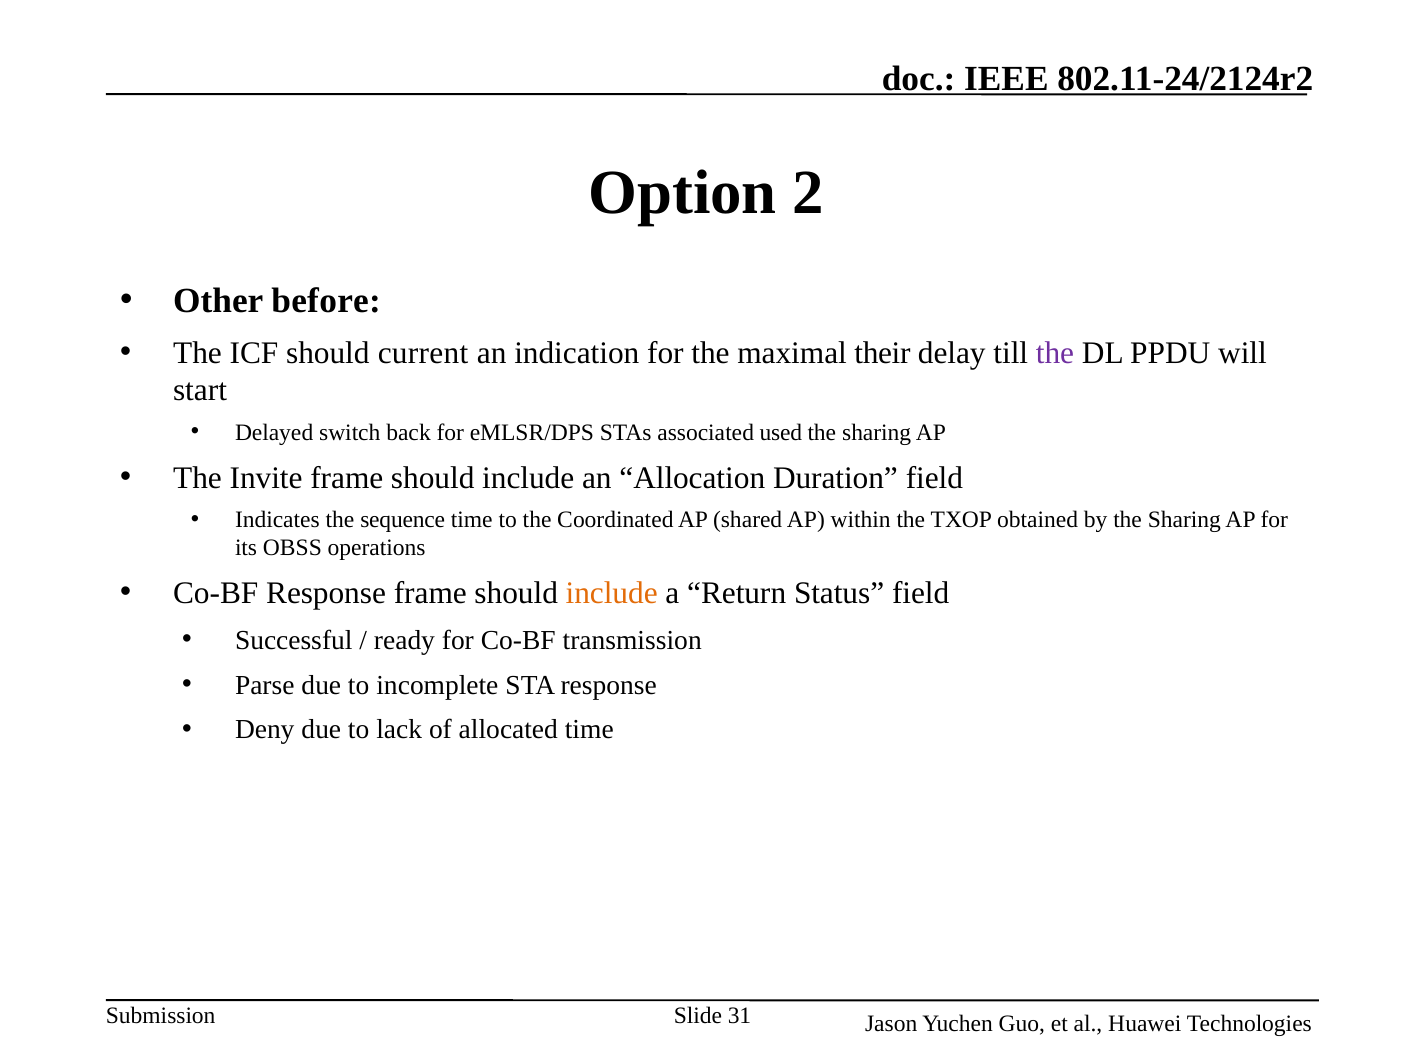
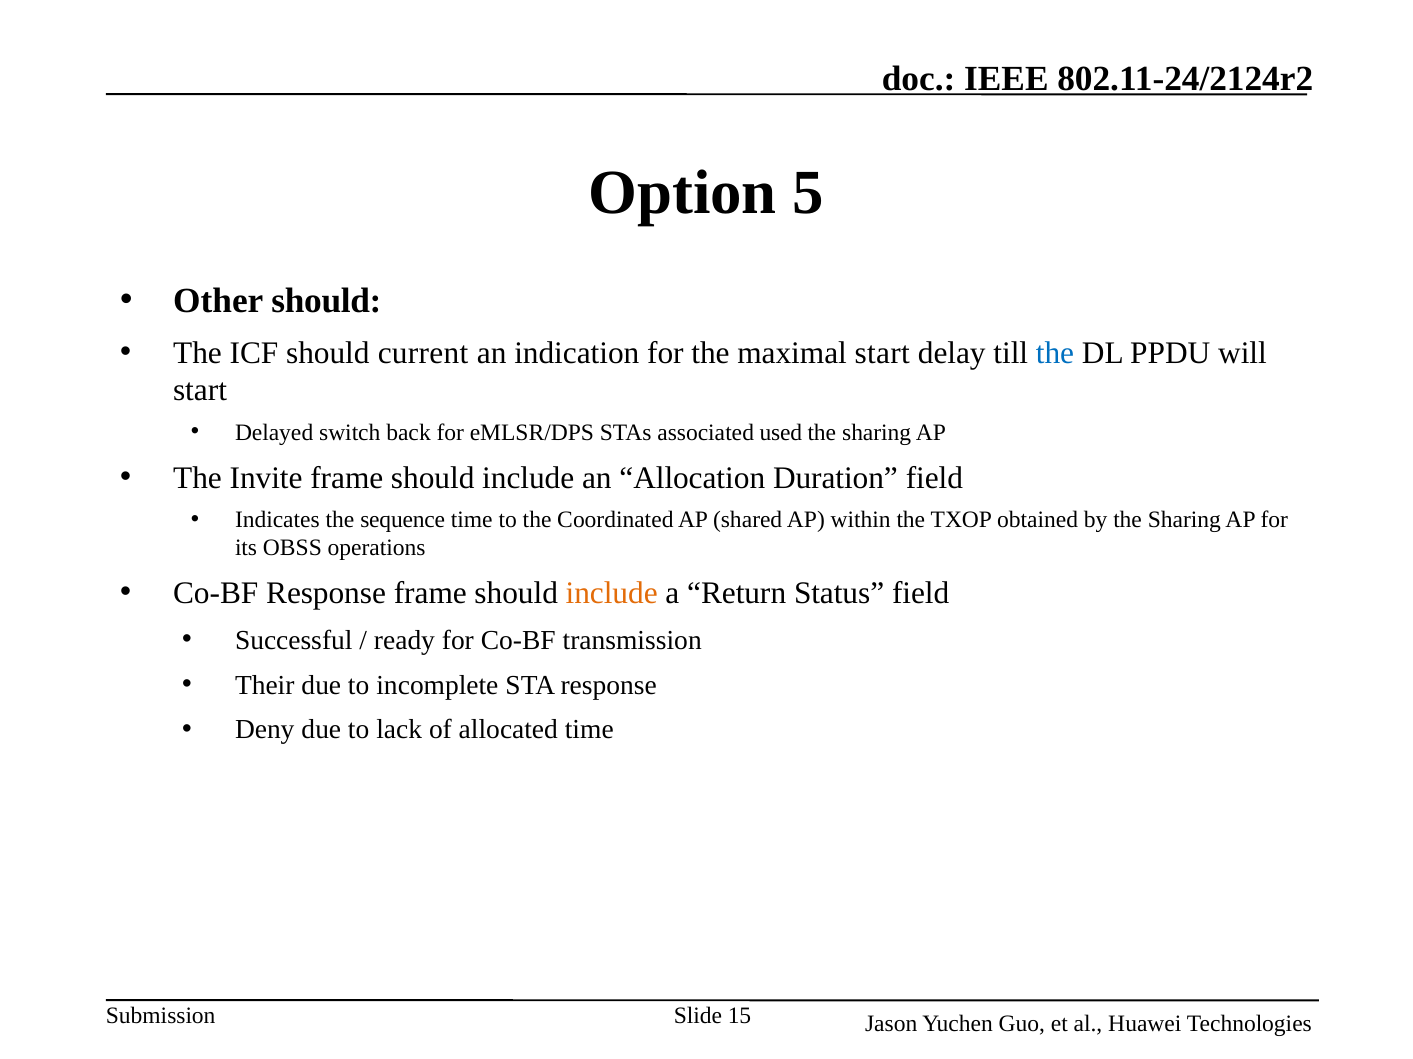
2: 2 -> 5
Other before: before -> should
maximal their: their -> start
the at (1055, 353) colour: purple -> blue
Parse: Parse -> Their
31: 31 -> 15
